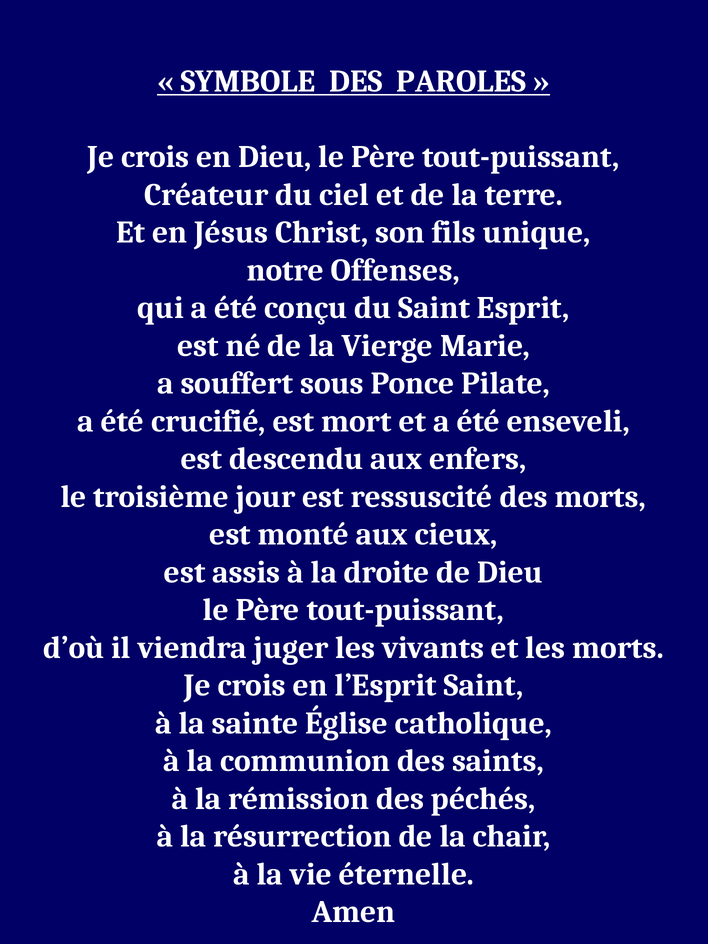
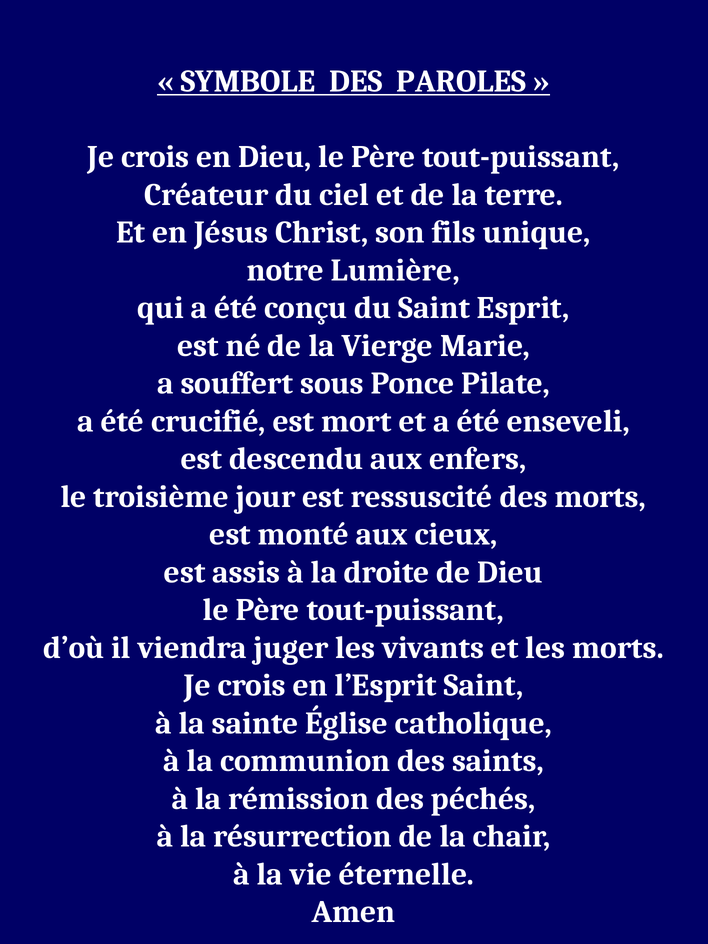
Offenses: Offenses -> Lumière
